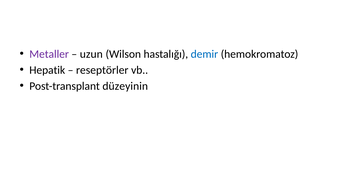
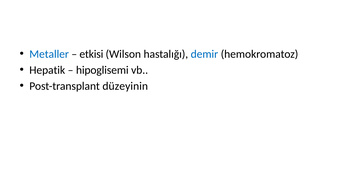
Metaller colour: purple -> blue
uzun: uzun -> etkisi
reseptörler: reseptörler -> hipoglisemi
